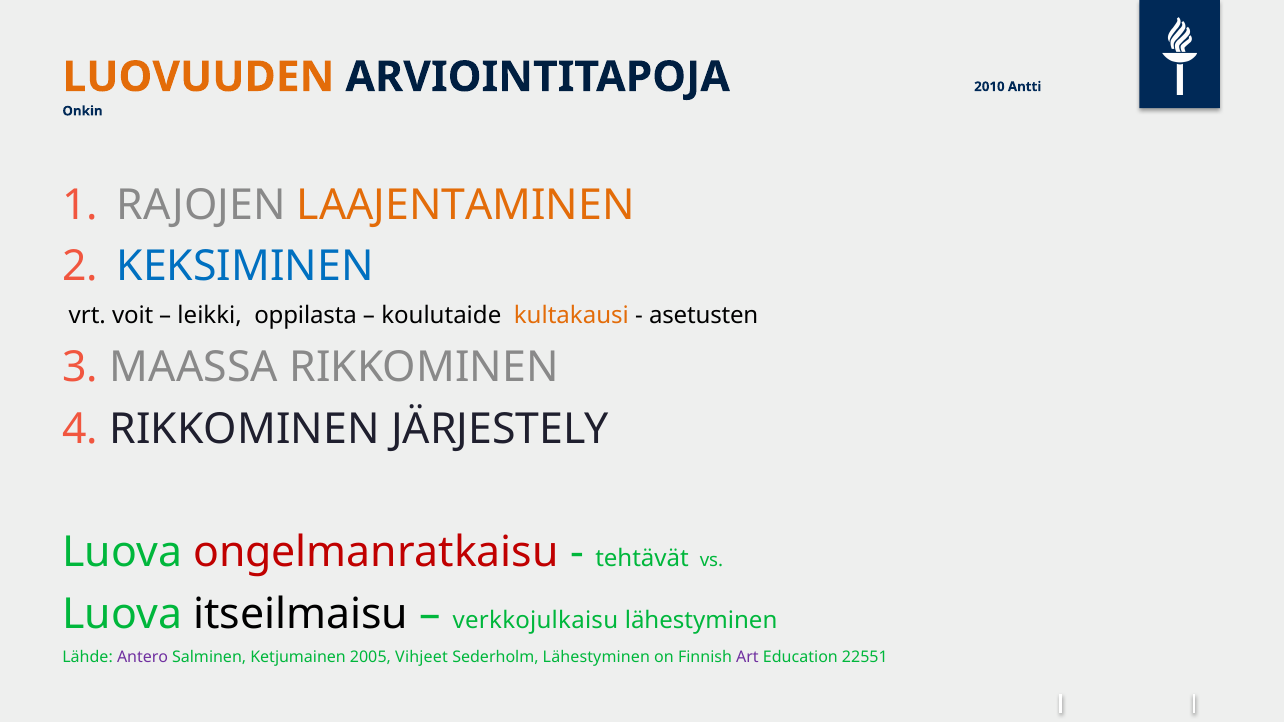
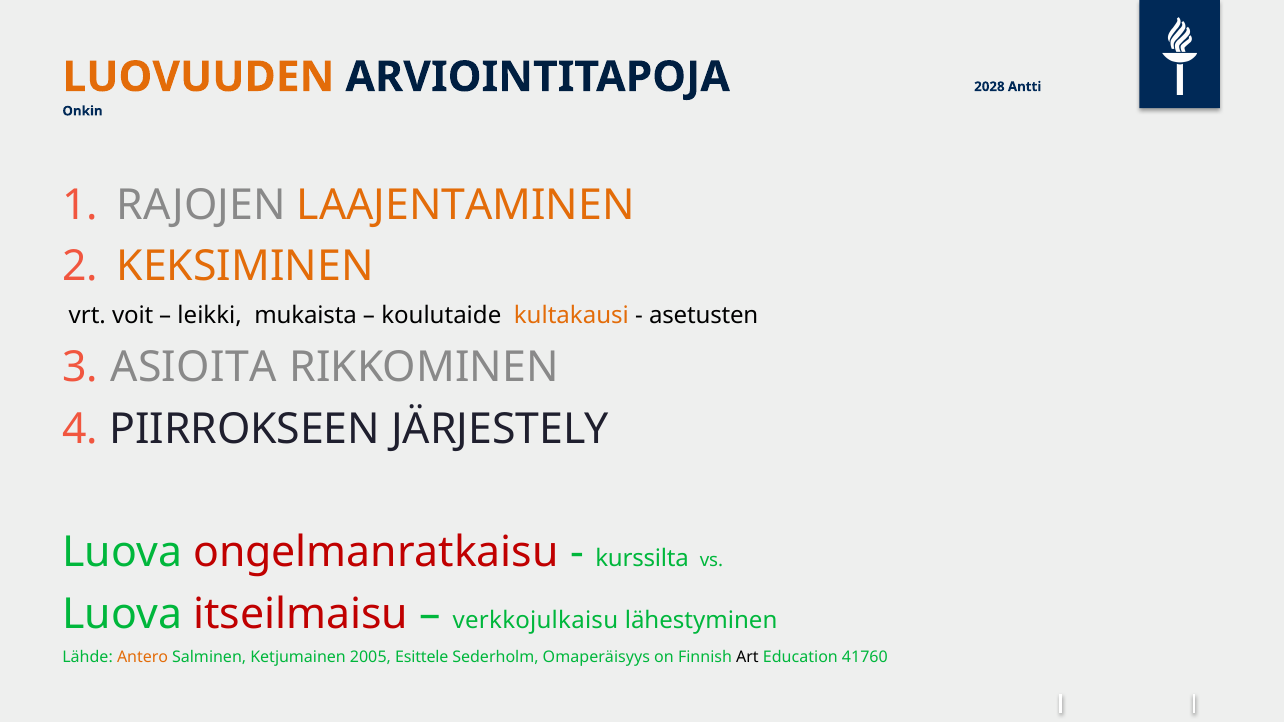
2010: 2010 -> 2028
KEKSIMINEN colour: blue -> orange
oppilasta: oppilasta -> mukaista
MAASSA: MAASSA -> ASIOITA
4 RIKKOMINEN: RIKKOMINEN -> PIIRROKSEEN
tehtävät: tehtävät -> kurssilta
itseilmaisu colour: black -> red
Antero colour: purple -> orange
Vihjeet: Vihjeet -> Esittele
Sederholm Lähestyminen: Lähestyminen -> Omaperäisyys
Art colour: purple -> black
22551: 22551 -> 41760
